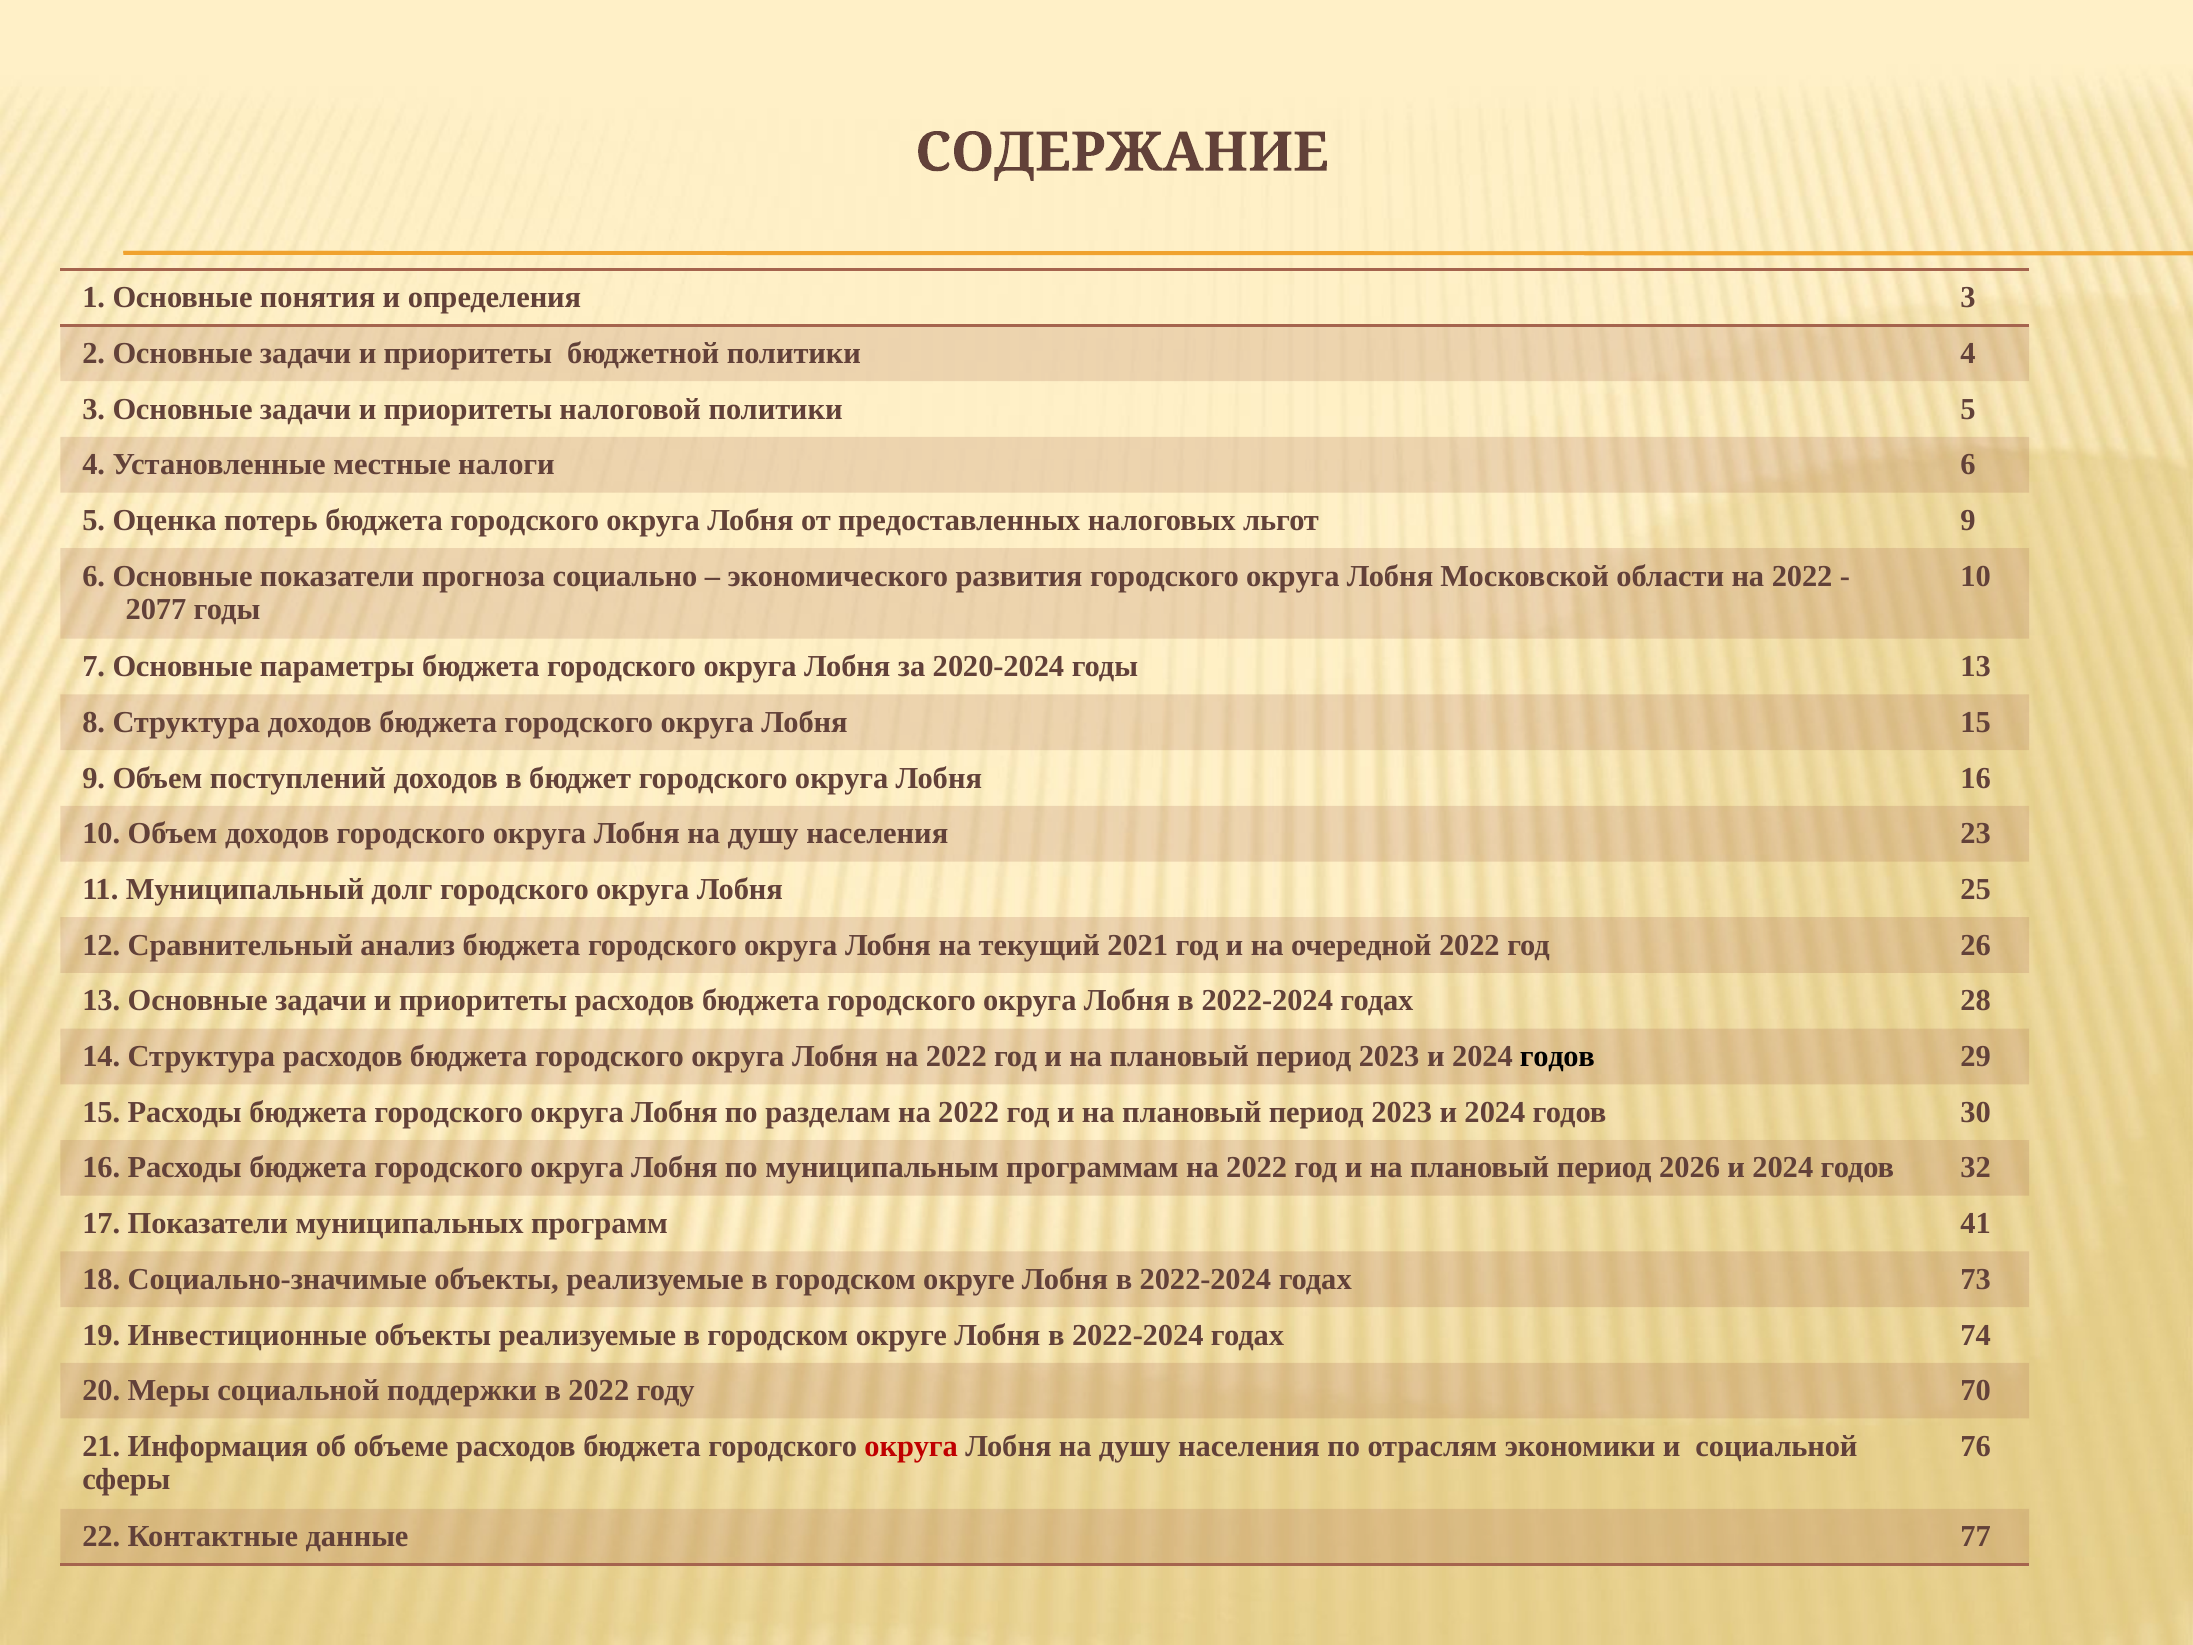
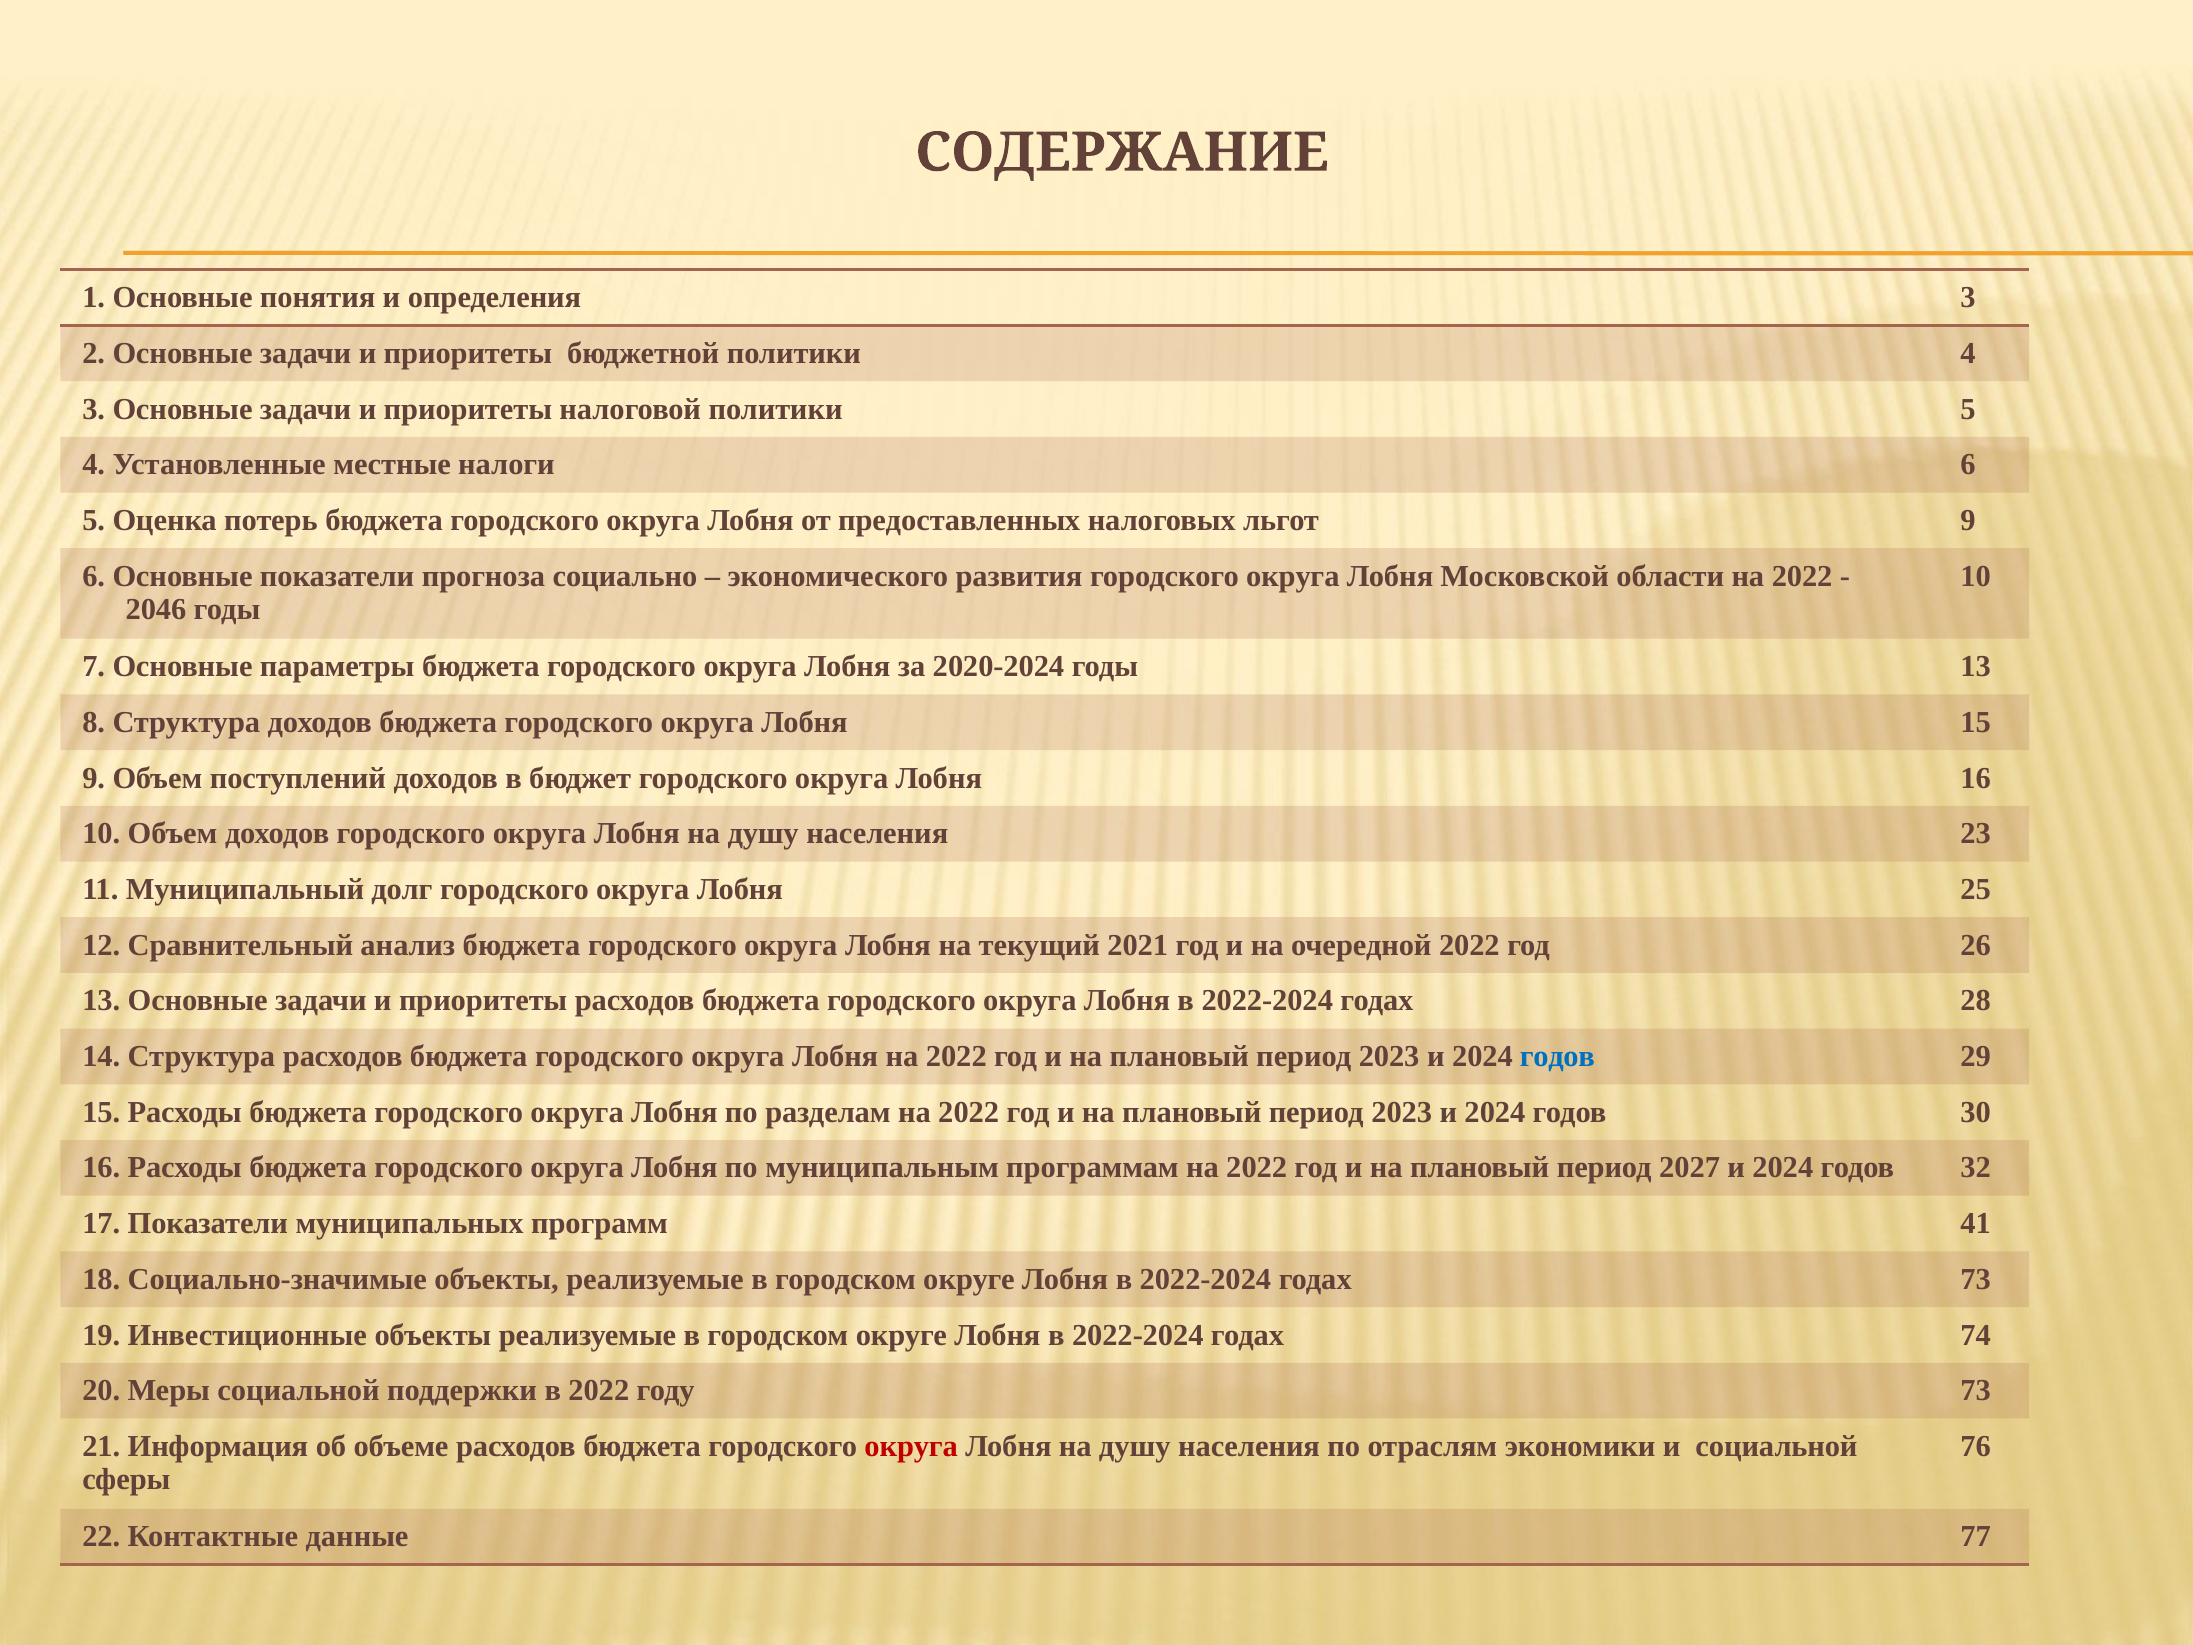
2077: 2077 -> 2046
годов at (1557, 1056) colour: black -> blue
2026: 2026 -> 2027
году 70: 70 -> 73
